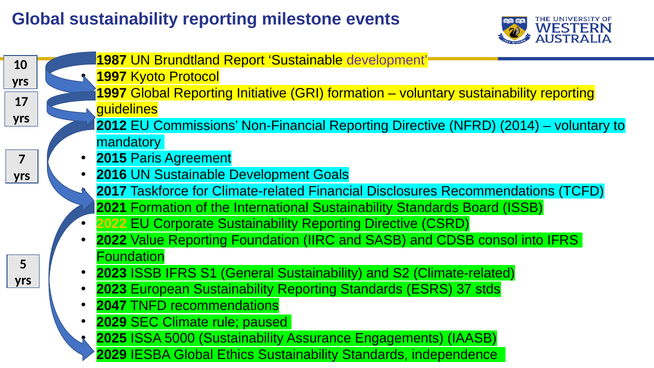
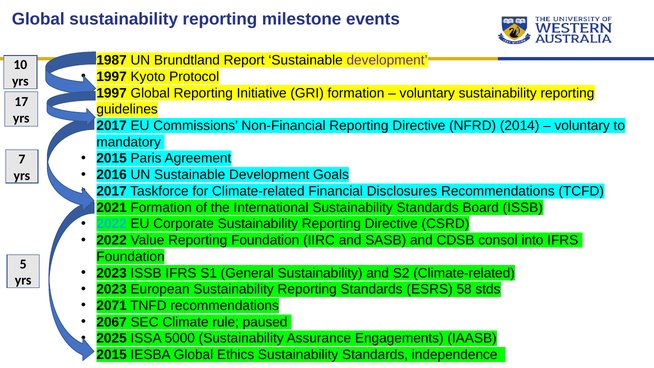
2012 at (112, 126): 2012 -> 2017
2022 at (112, 224) colour: yellow -> light blue
37: 37 -> 58
2047: 2047 -> 2071
2029 at (112, 322): 2029 -> 2067
2029 at (112, 355): 2029 -> 2015
